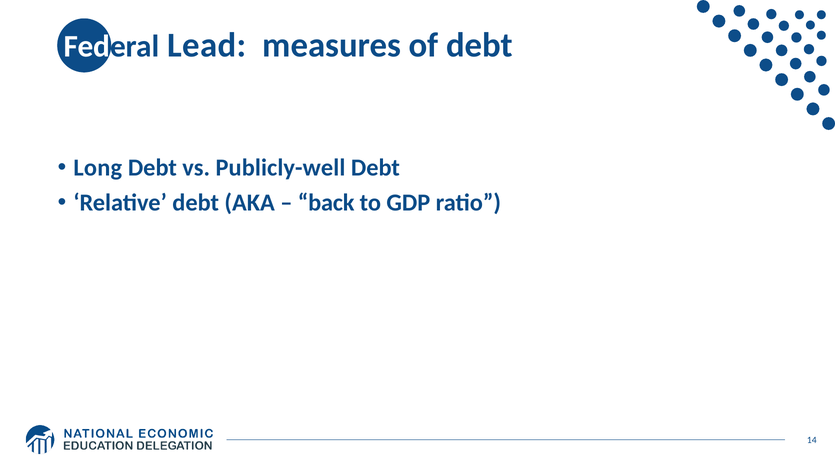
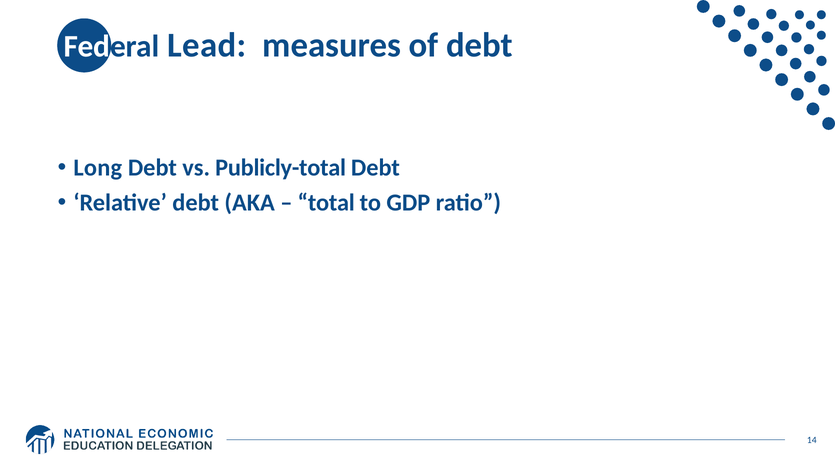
Publicly-well: Publicly-well -> Publicly-total
back: back -> total
